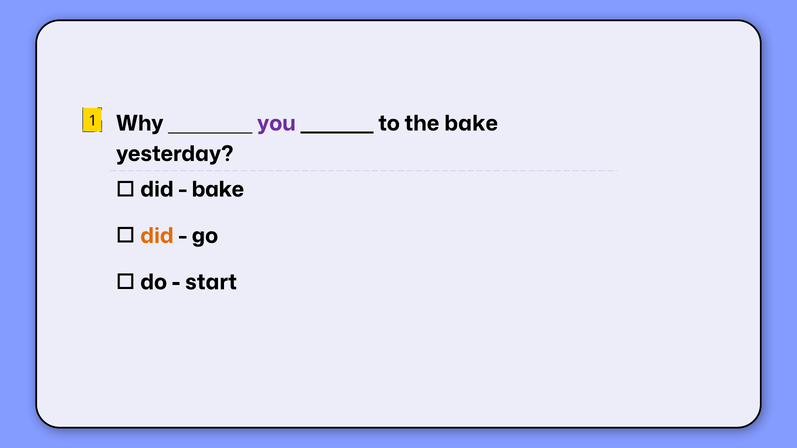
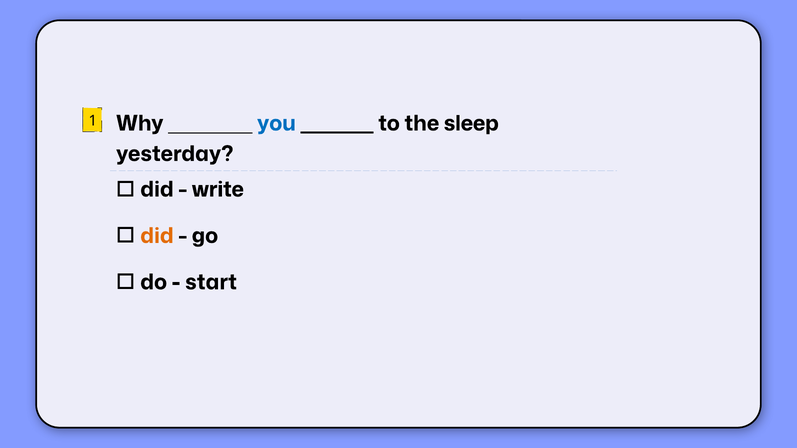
you colour: purple -> blue
the bake: bake -> sleep
bake at (218, 190): bake -> write
